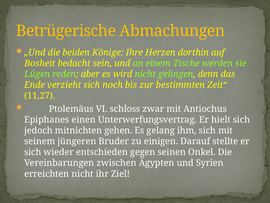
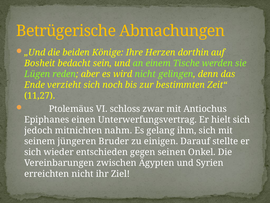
gehen: gehen -> nahm
